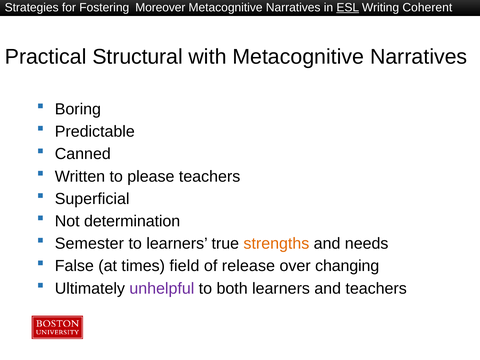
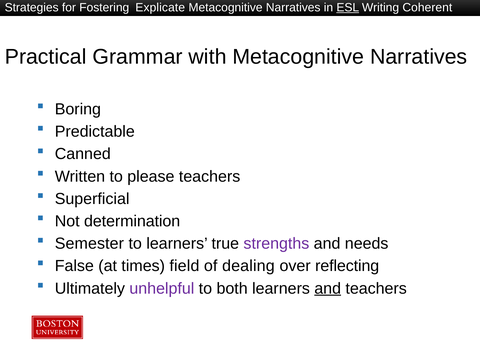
Moreover: Moreover -> Explicate
Structural: Structural -> Grammar
strengths colour: orange -> purple
release: release -> dealing
changing: changing -> reflecting
and at (328, 288) underline: none -> present
